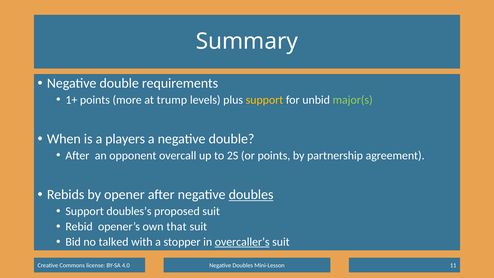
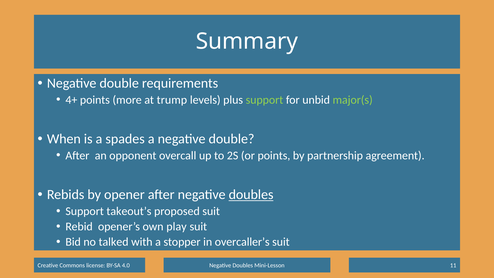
1+: 1+ -> 4+
support at (264, 100) colour: yellow -> light green
players: players -> spades
doubles’s: doubles’s -> takeout’s
that: that -> play
overcaller’s underline: present -> none
